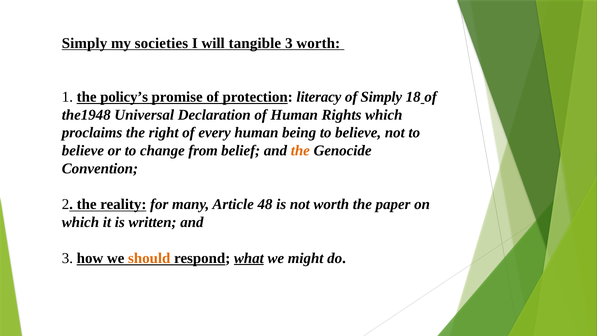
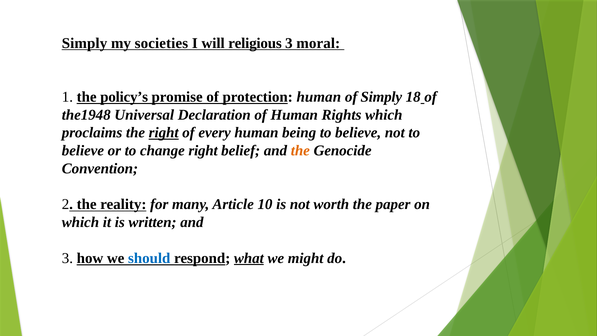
tangible: tangible -> religious
3 worth: worth -> moral
protection literacy: literacy -> human
right at (164, 133) underline: none -> present
change from: from -> right
48: 48 -> 10
should colour: orange -> blue
